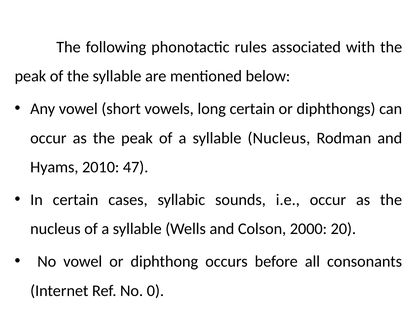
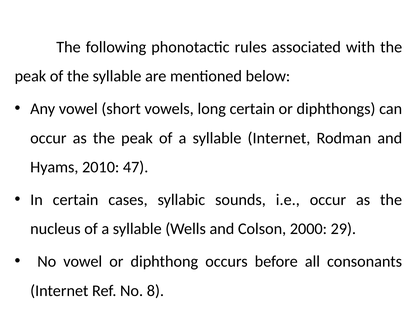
syllable Nucleus: Nucleus -> Internet
20: 20 -> 29
0: 0 -> 8
